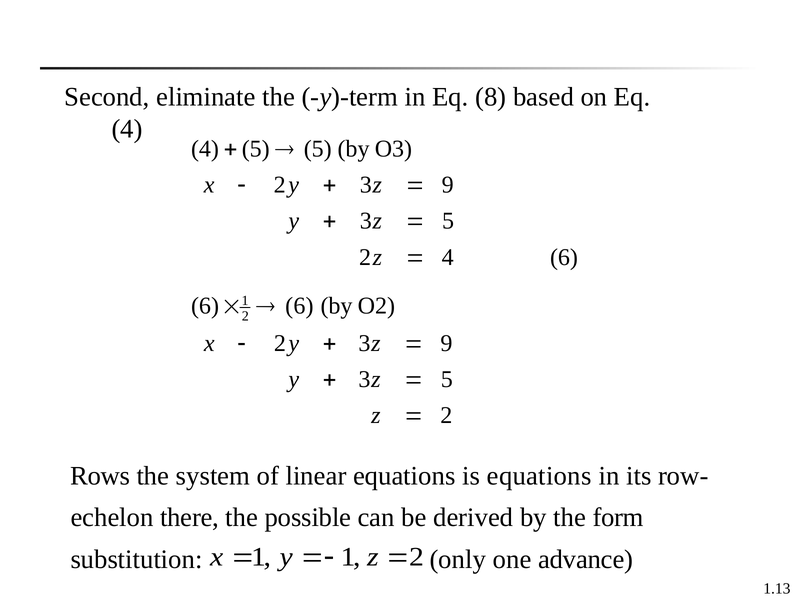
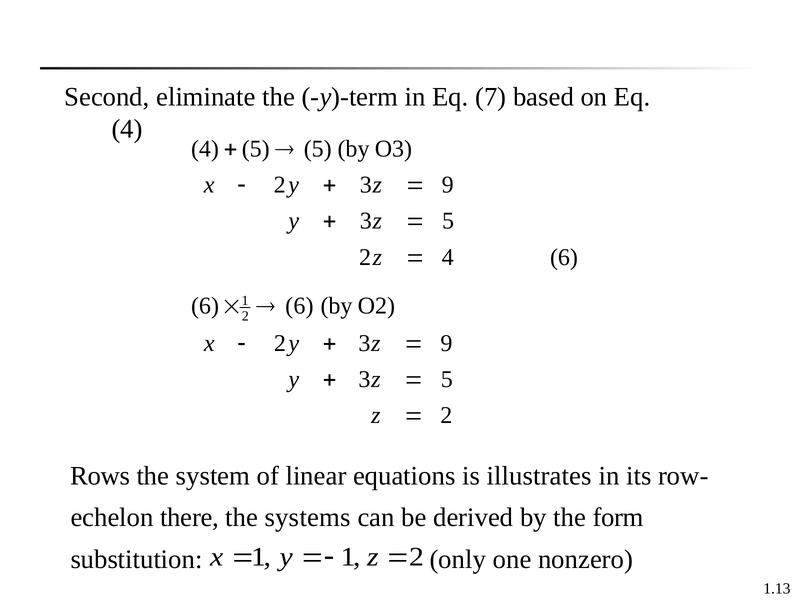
8: 8 -> 7
is equations: equations -> illustrates
possible: possible -> systems
advance: advance -> nonzero
